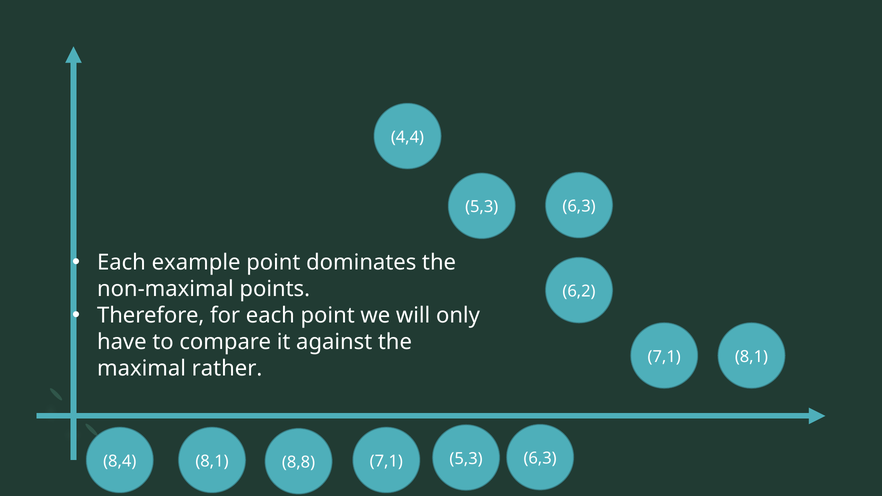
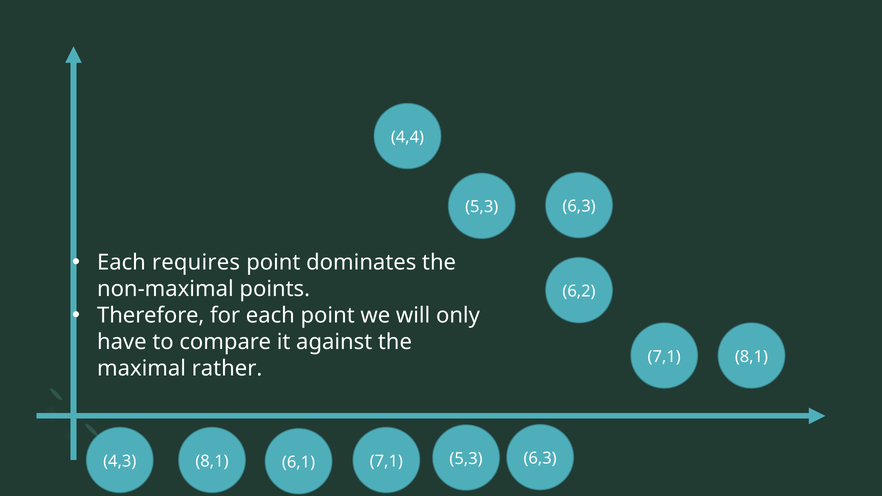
example: example -> requires
8,4: 8,4 -> 4,3
8,8: 8,8 -> 6,1
